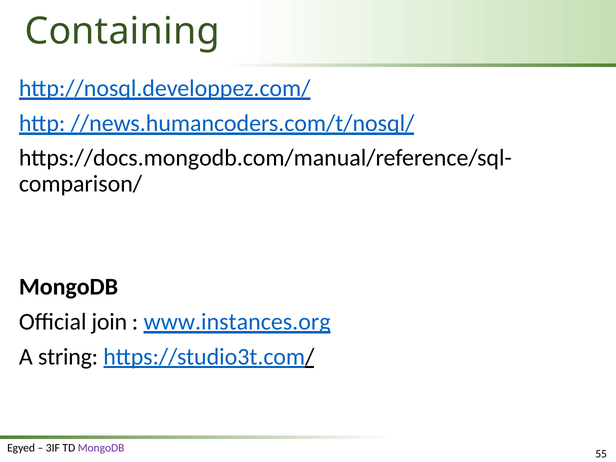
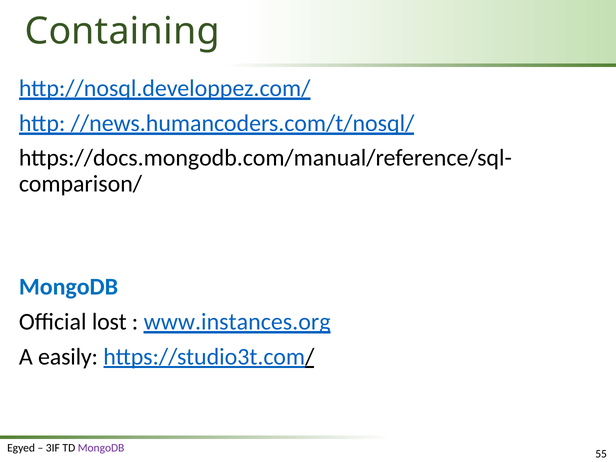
MongoDB at (68, 287) colour: black -> blue
join: join -> lost
string: string -> easily
